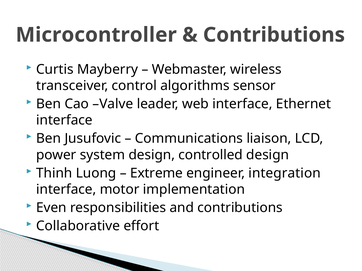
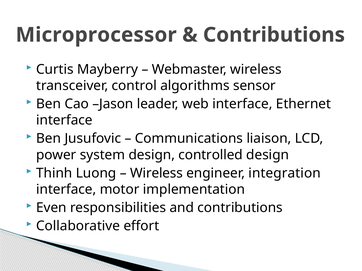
Microcontroller: Microcontroller -> Microprocessor
Valve: Valve -> Jason
Extreme at (156, 173): Extreme -> Wireless
